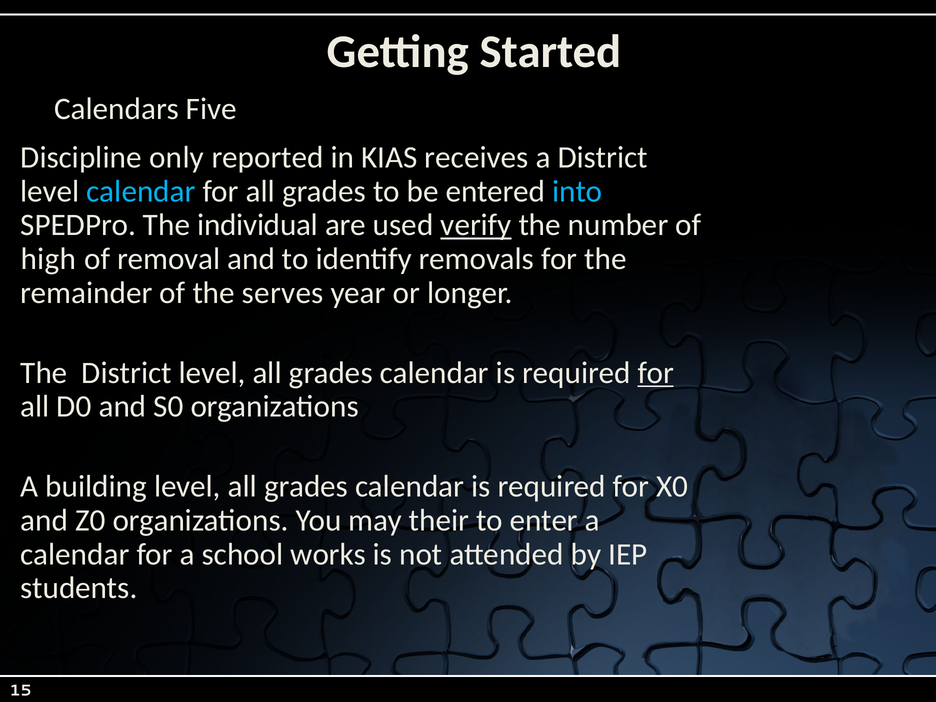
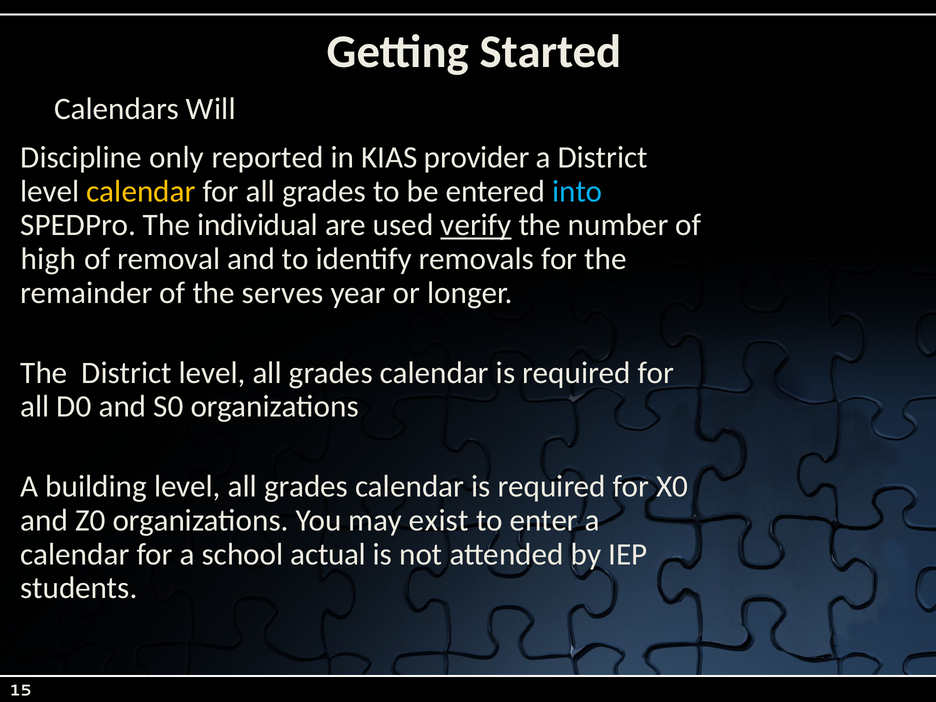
Five: Five -> Will
receives: receives -> provider
calendar at (141, 191) colour: light blue -> yellow
for at (656, 373) underline: present -> none
their: their -> exist
works: works -> actual
